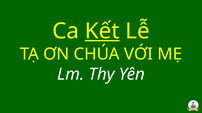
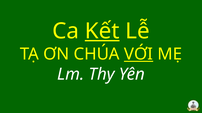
VỚI underline: none -> present
